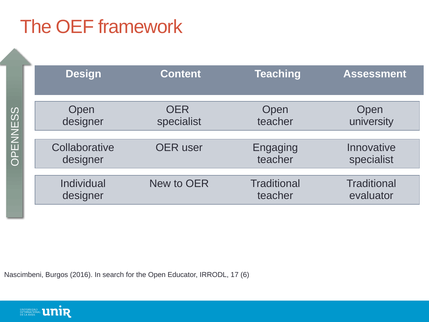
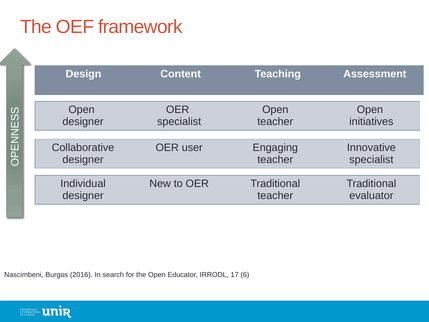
university: university -> initiatives
